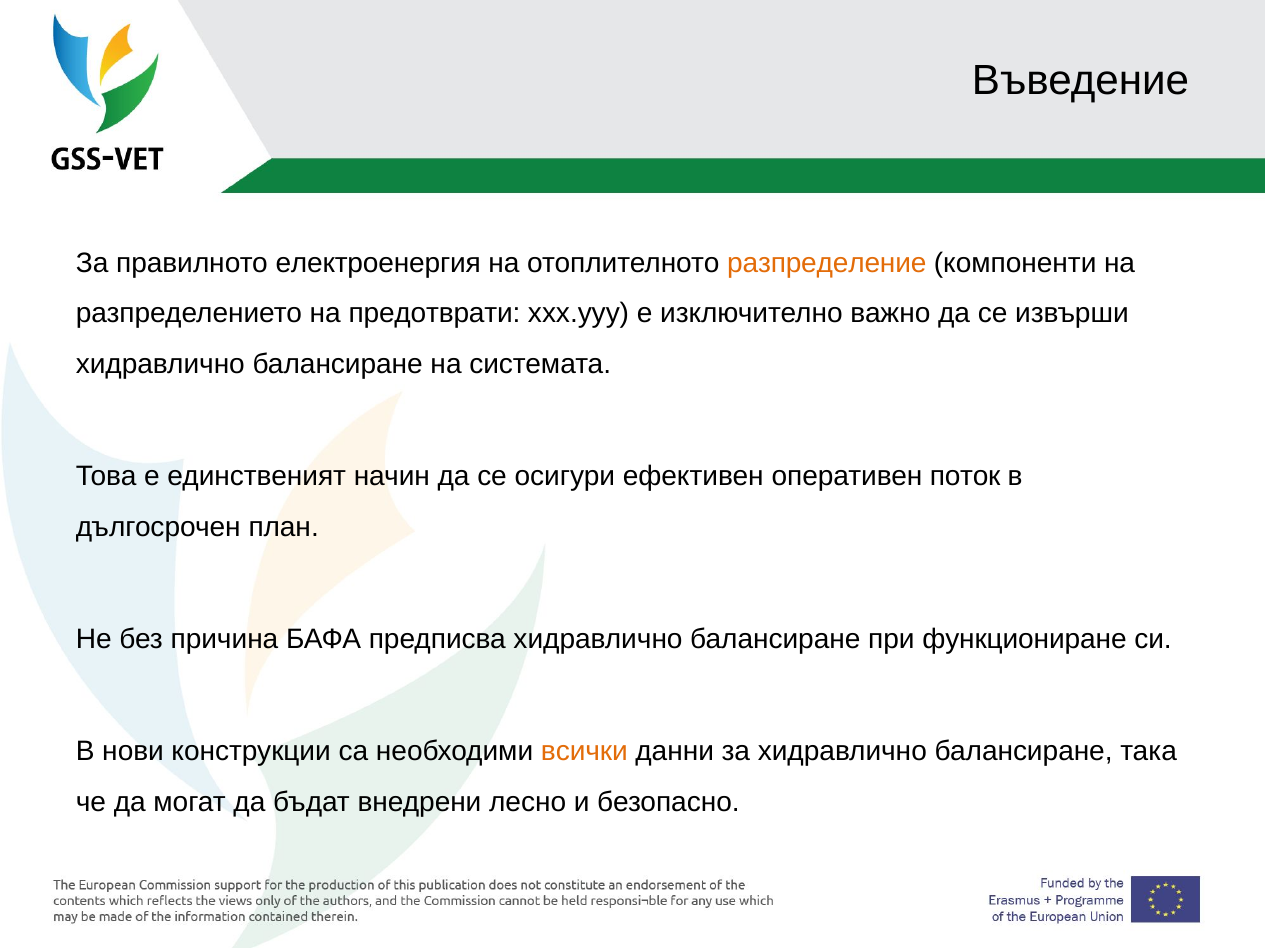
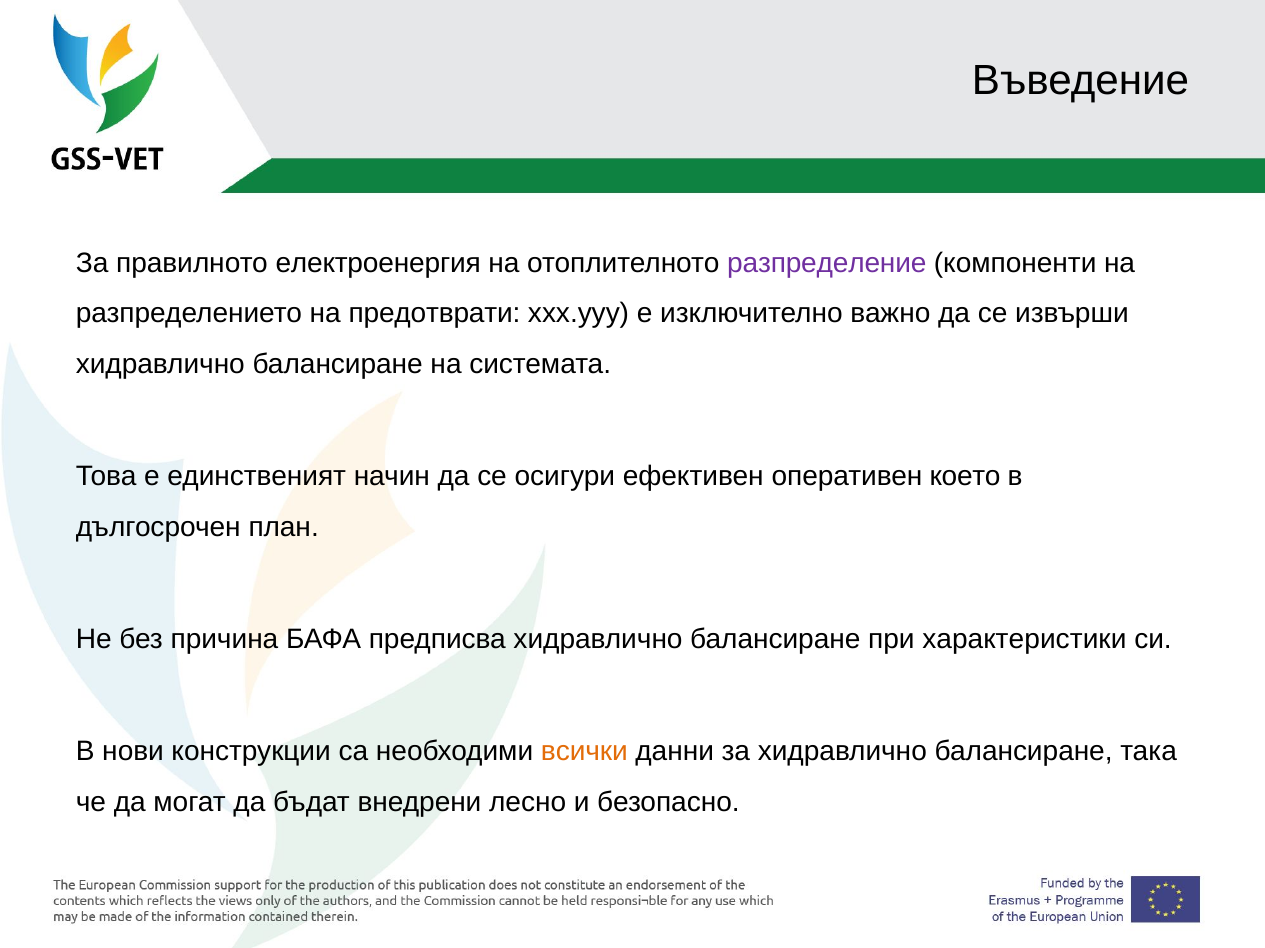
разпределение colour: orange -> purple
поток: поток -> което
функциониране: функциониране -> характеристики
